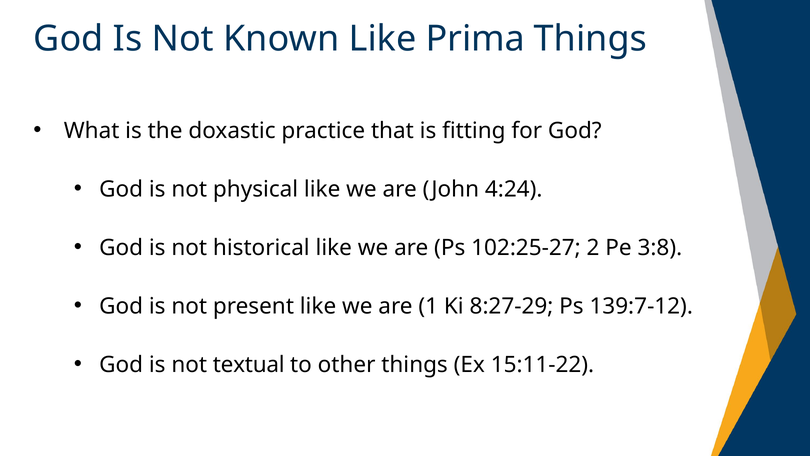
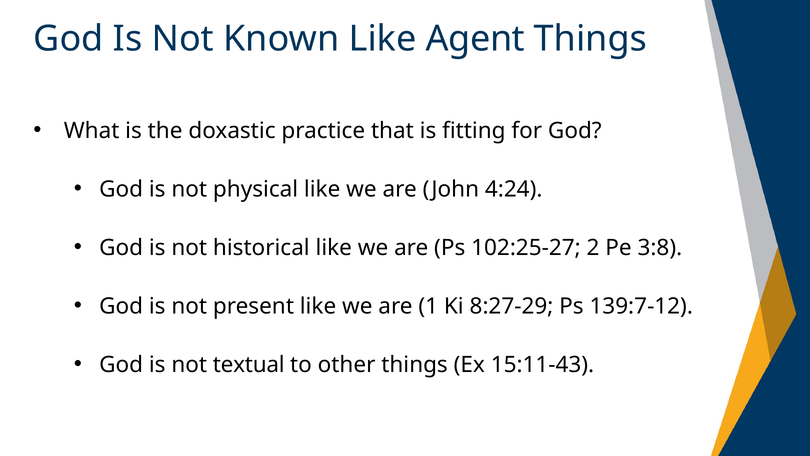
Prima: Prima -> Agent
15:11-22: 15:11-22 -> 15:11-43
